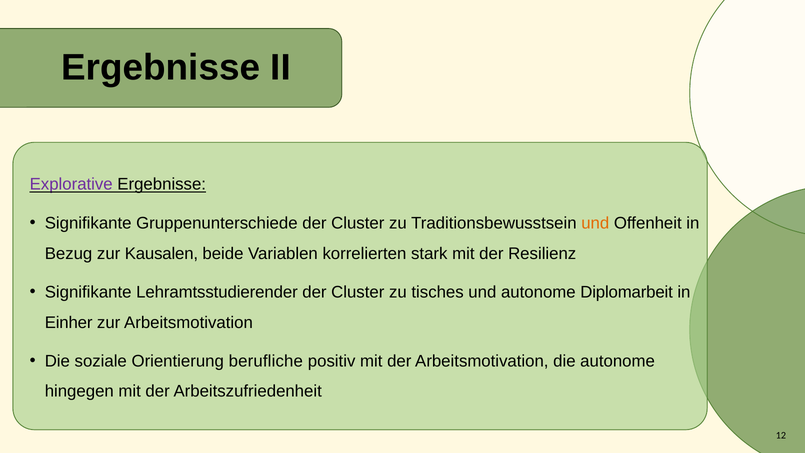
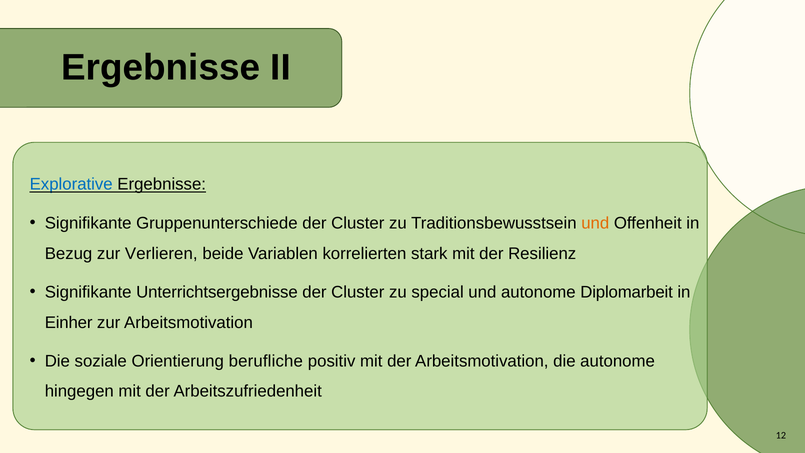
Explorative colour: purple -> blue
Kausalen: Kausalen -> Verlieren
Lehramtsstudierender: Lehramtsstudierender -> Unterrichtsergebnisse
tisches: tisches -> special
